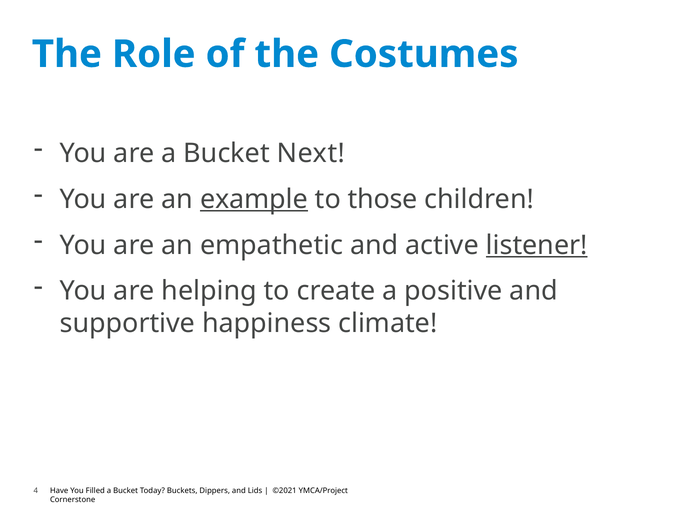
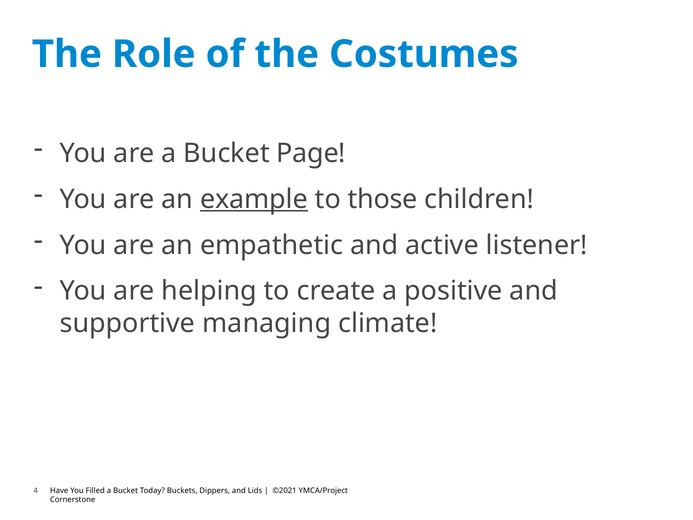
Next: Next -> Page
listener underline: present -> none
happiness: happiness -> managing
